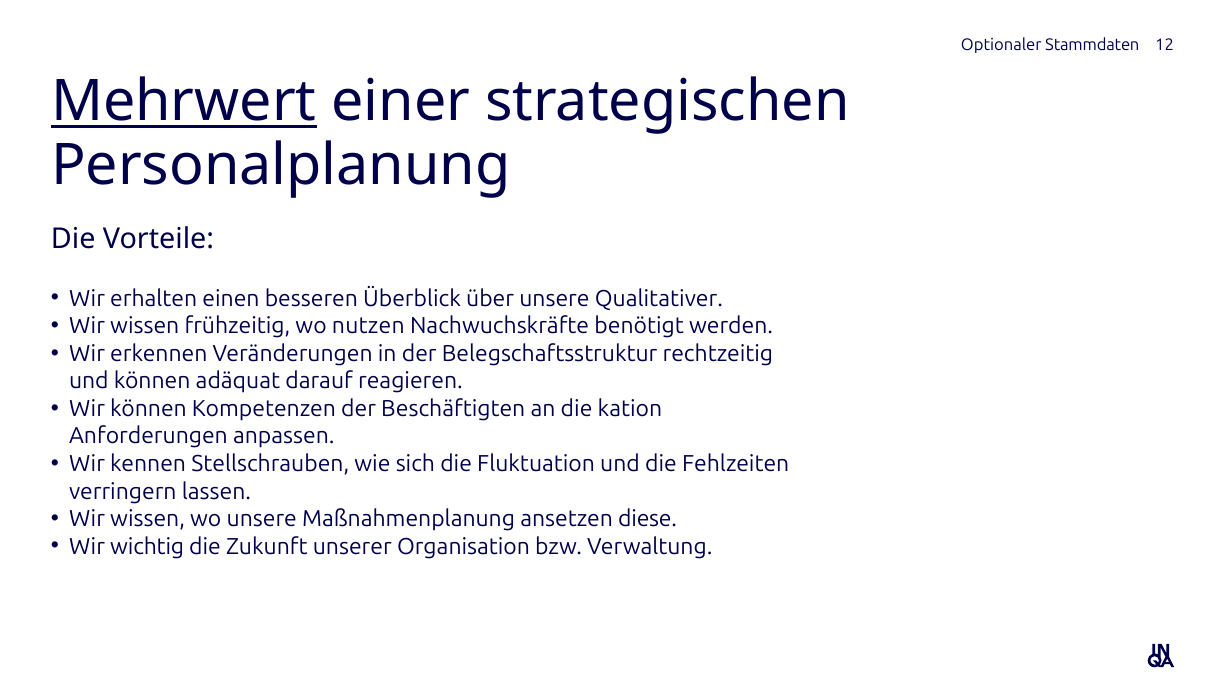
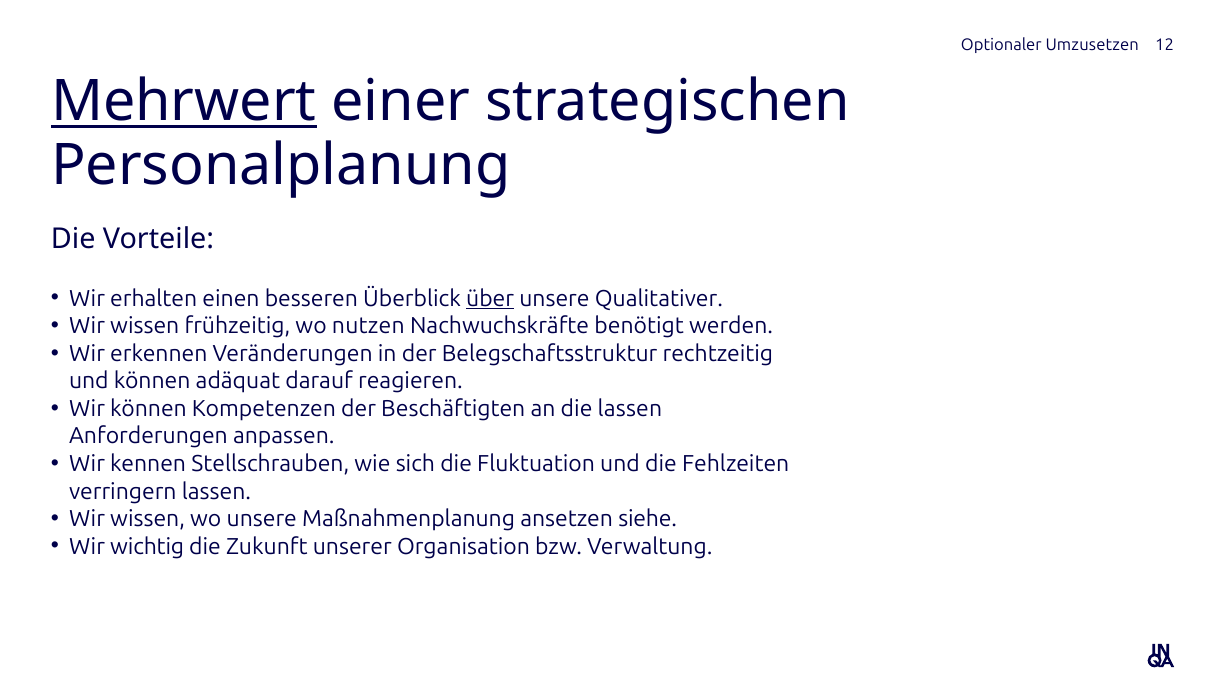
Stammdaten: Stammdaten -> Umzusetzen
über underline: none -> present
die kation: kation -> lassen
diese: diese -> siehe
